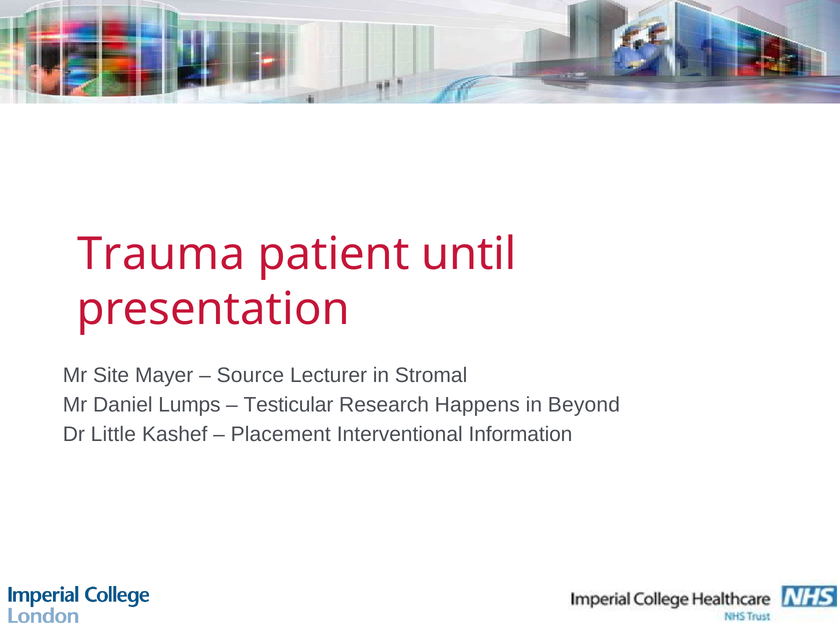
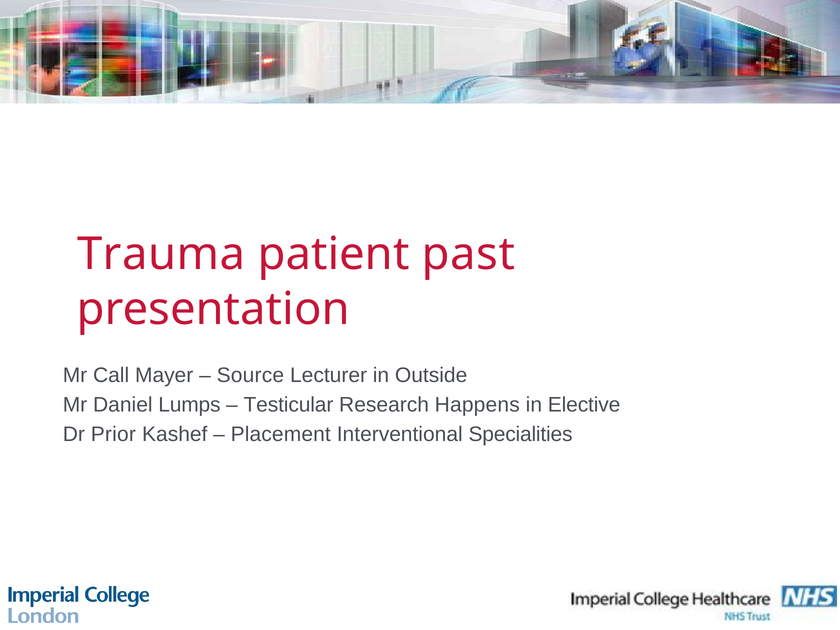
until: until -> past
Site: Site -> Call
Stromal: Stromal -> Outside
Beyond: Beyond -> Elective
Little: Little -> Prior
Information: Information -> Specialities
